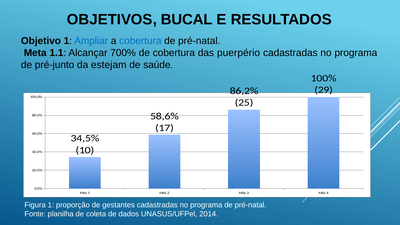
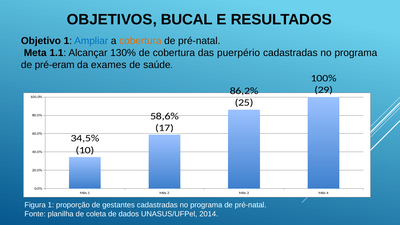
cobertura at (140, 41) colour: blue -> orange
700%: 700% -> 130%
pré-junto: pré-junto -> pré-eram
estejam: estejam -> exames
